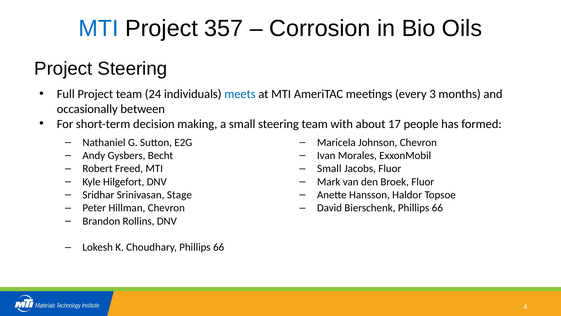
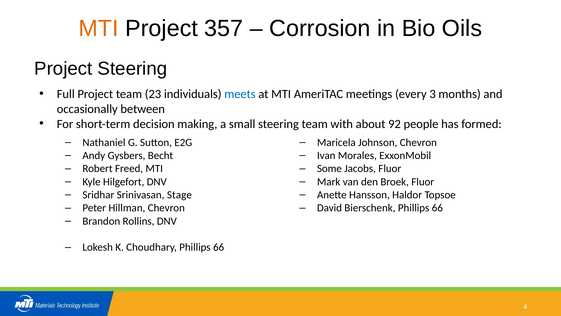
MTI at (99, 28) colour: blue -> orange
24: 24 -> 23
17: 17 -> 92
Small at (329, 168): Small -> Some
